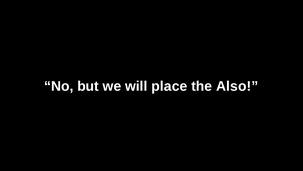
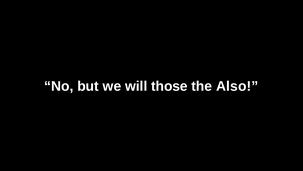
place: place -> those
